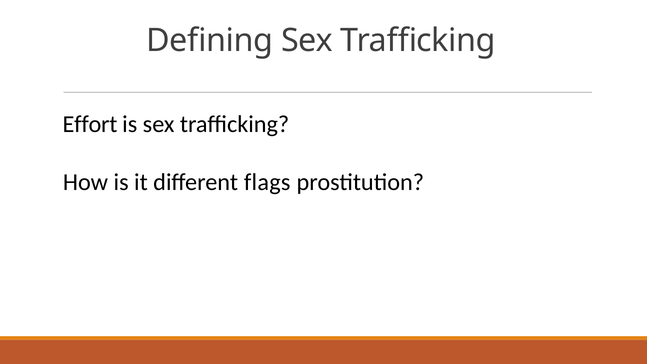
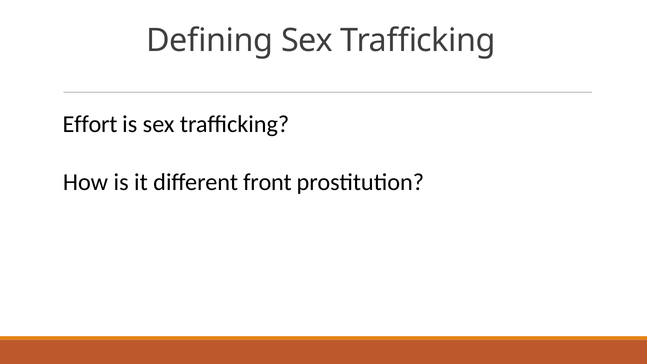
flags: flags -> front
